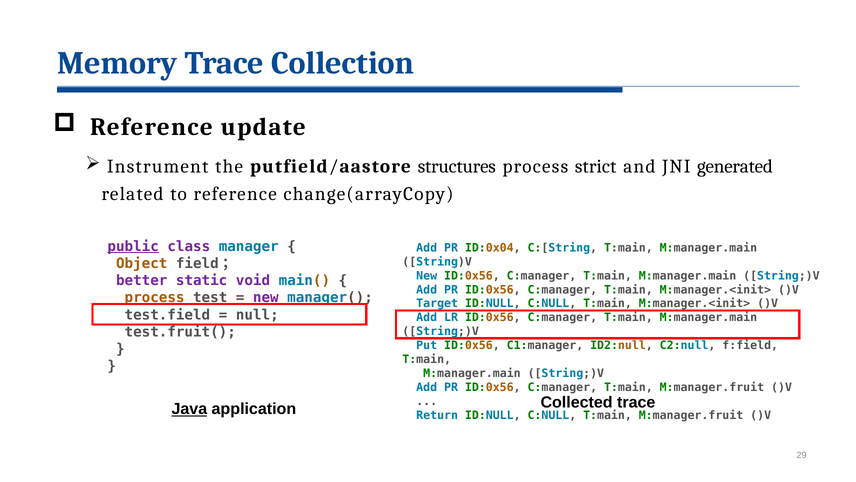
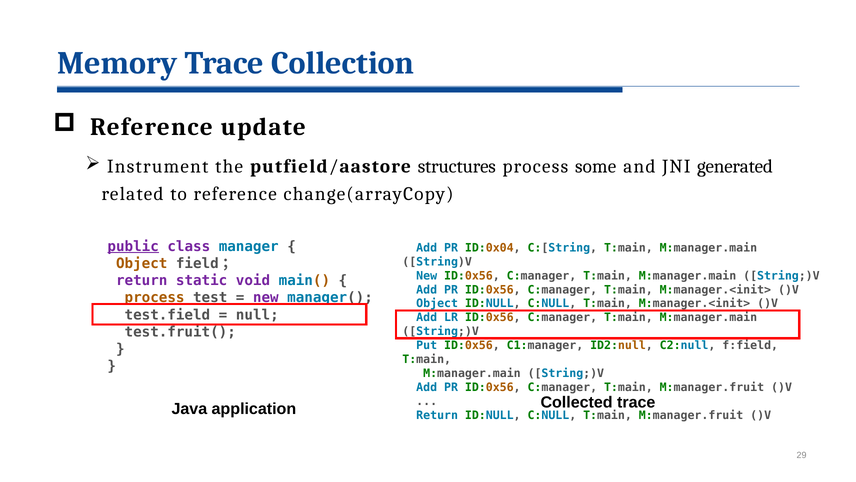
strict: strict -> some
better at (142, 280): better -> return
Target at (437, 303): Target -> Object
Java underline: present -> none
